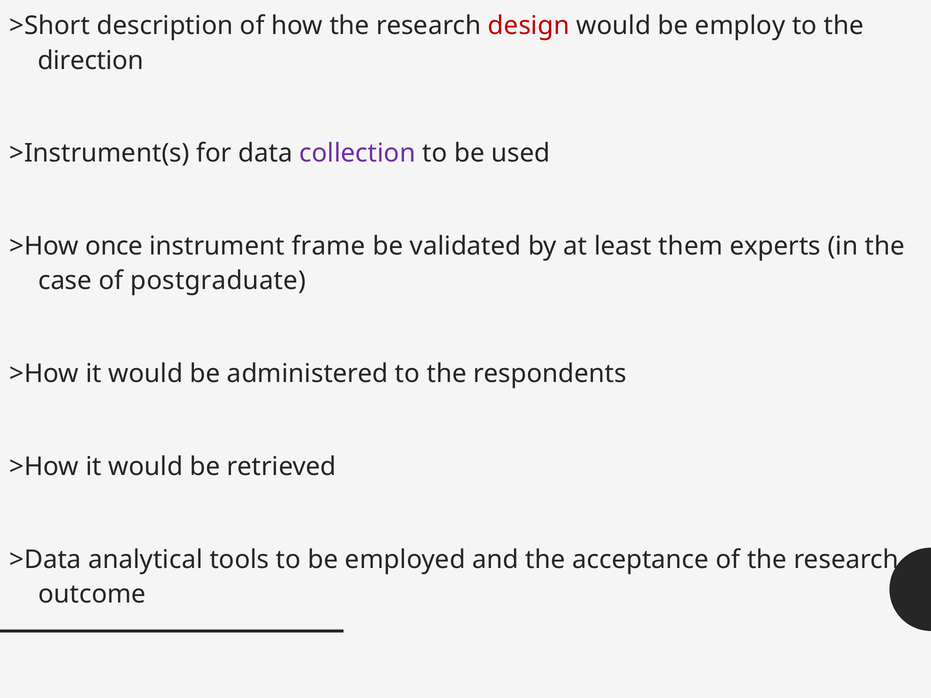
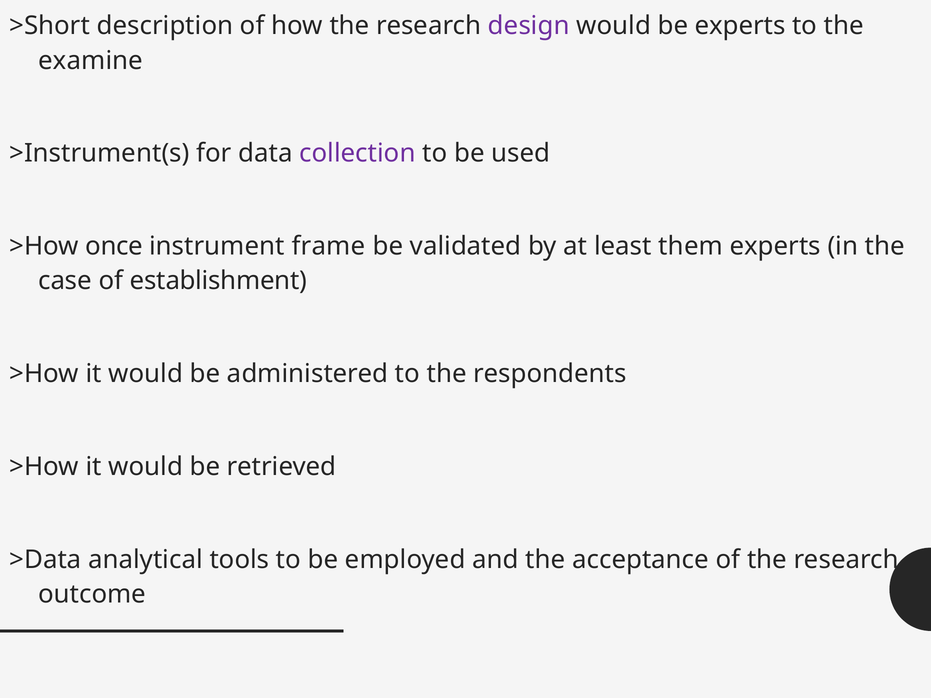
design colour: red -> purple
be employ: employ -> experts
direction: direction -> examine
postgraduate: postgraduate -> establishment
